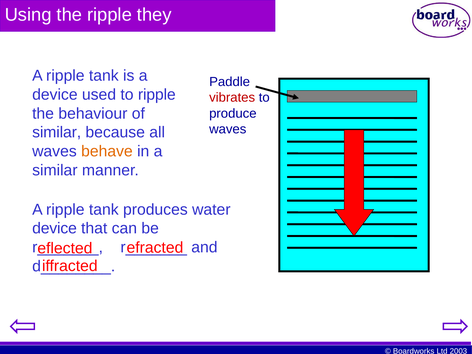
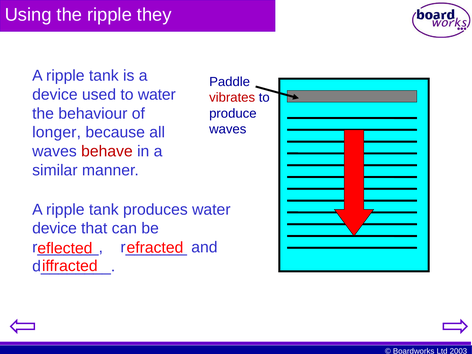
to ripple: ripple -> water
similar at (57, 132): similar -> longer
behave colour: orange -> red
